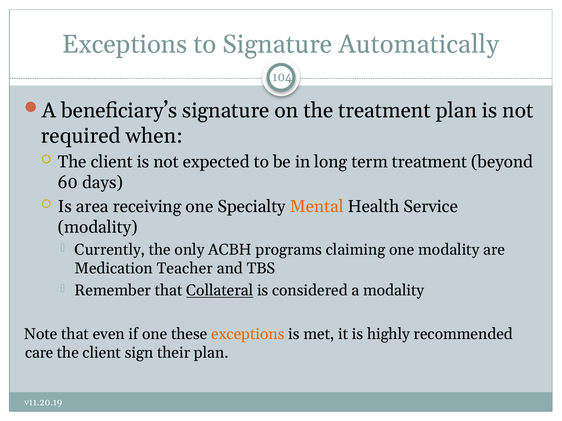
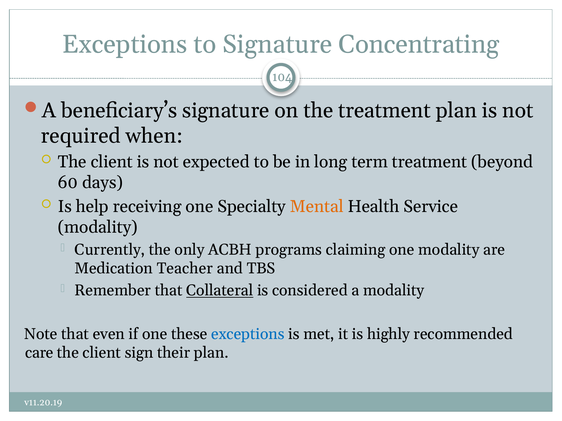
Automatically: Automatically -> Concentrating
area: area -> help
exceptions at (248, 334) colour: orange -> blue
